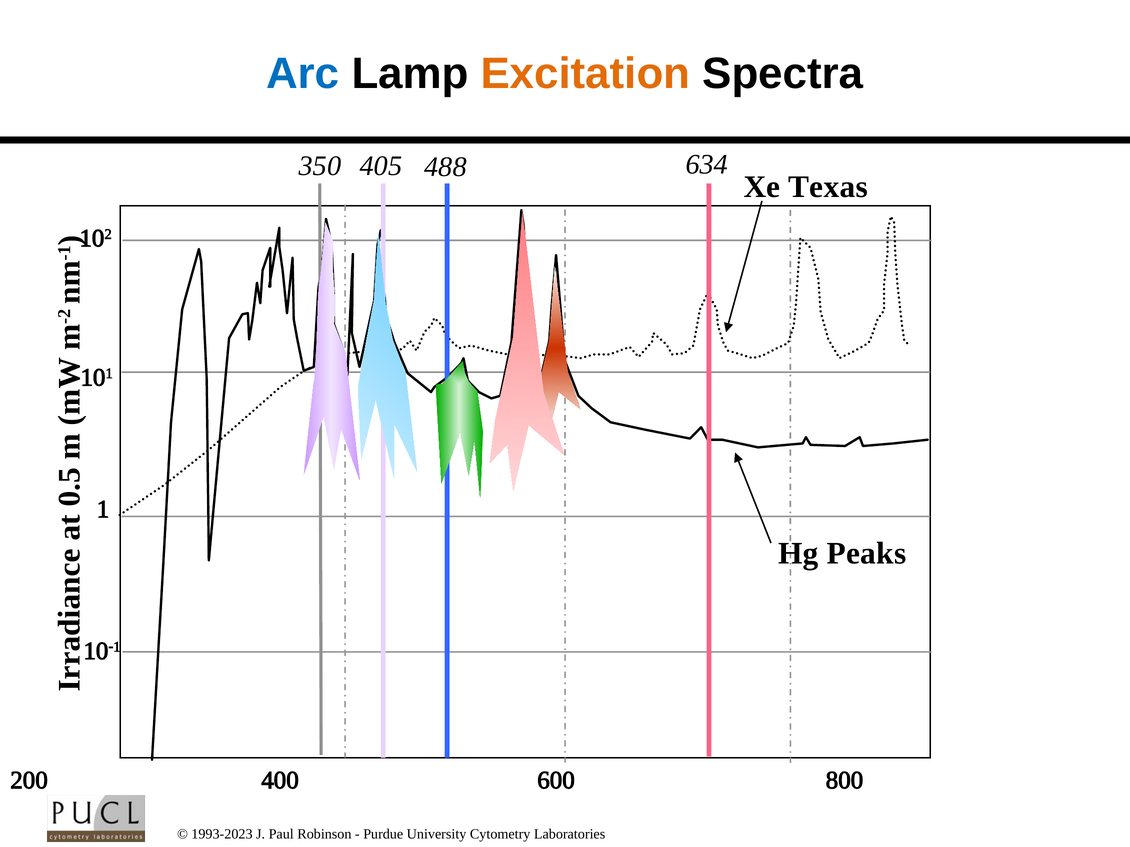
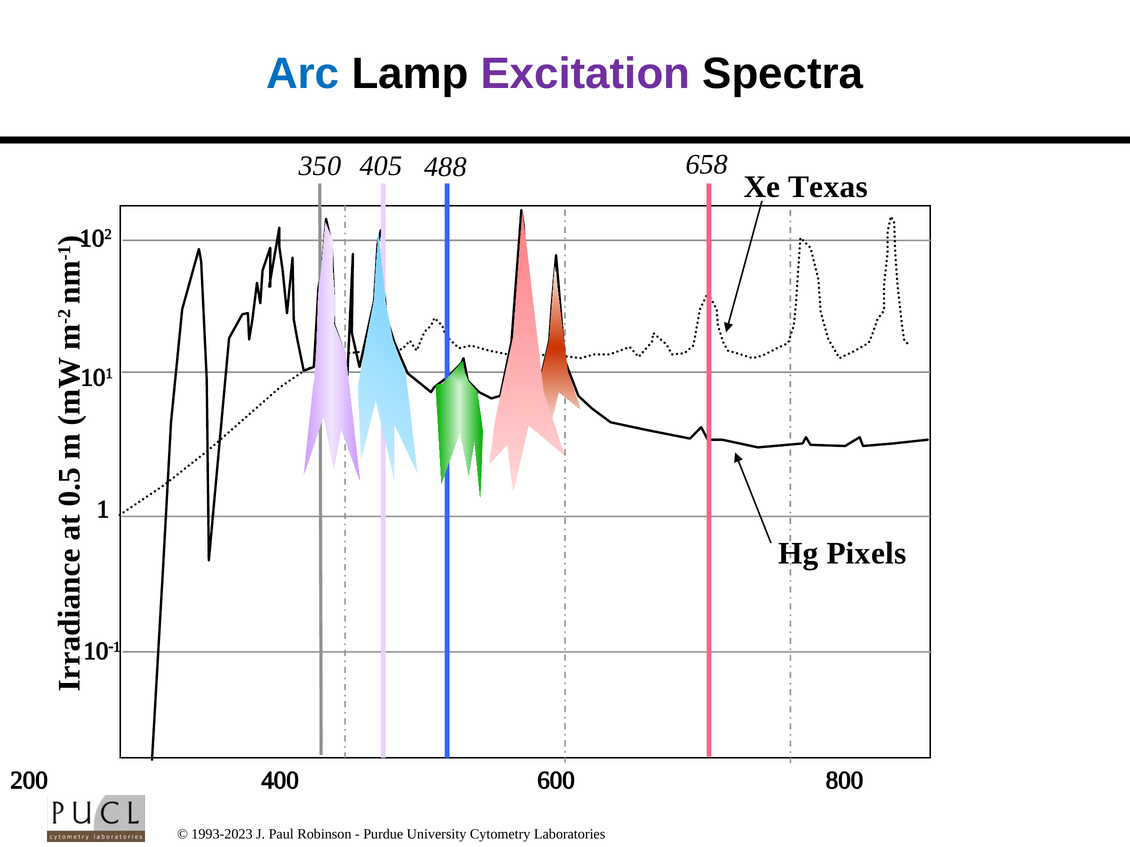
Excitation colour: orange -> purple
634: 634 -> 658
Peaks: Peaks -> Pixels
